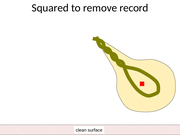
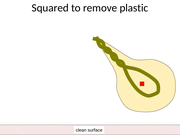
record: record -> plastic
